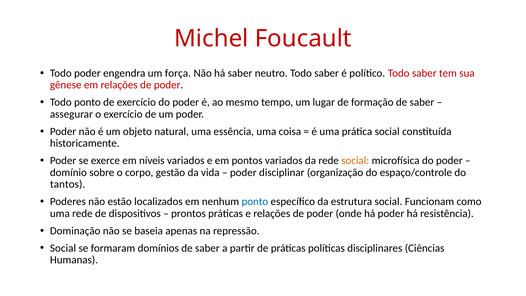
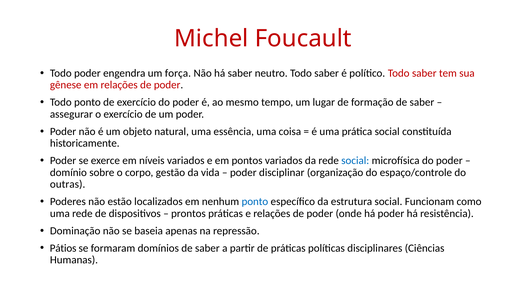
social at (355, 161) colour: orange -> blue
tantos: tantos -> outras
Social at (63, 248): Social -> Pátios
